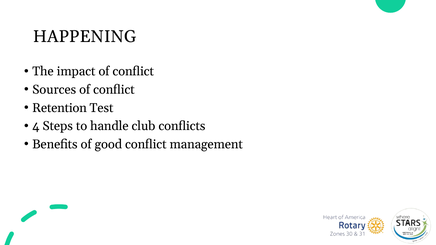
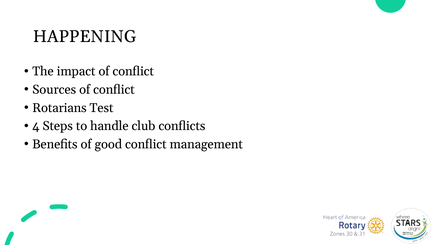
Retention: Retention -> Rotarians
